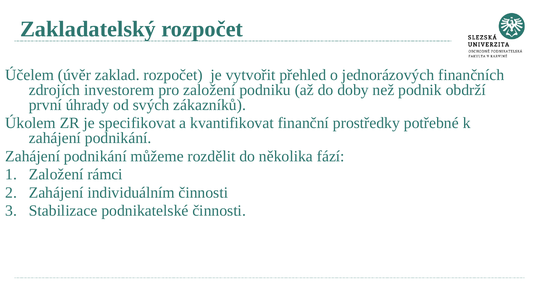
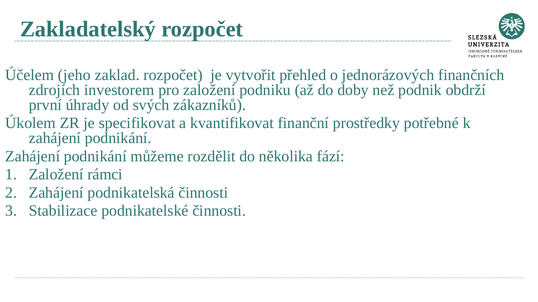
úvěr: úvěr -> jeho
individuálním: individuálním -> podnikatelská
